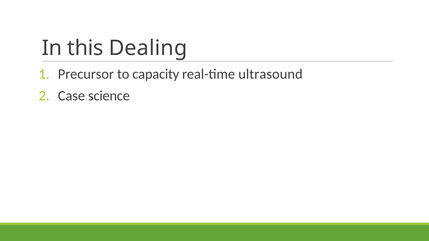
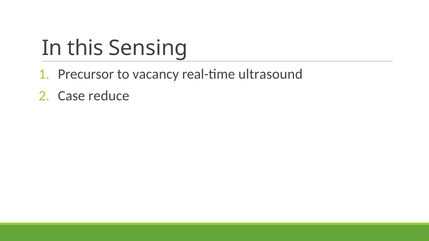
Dealing: Dealing -> Sensing
capacity: capacity -> vacancy
science: science -> reduce
